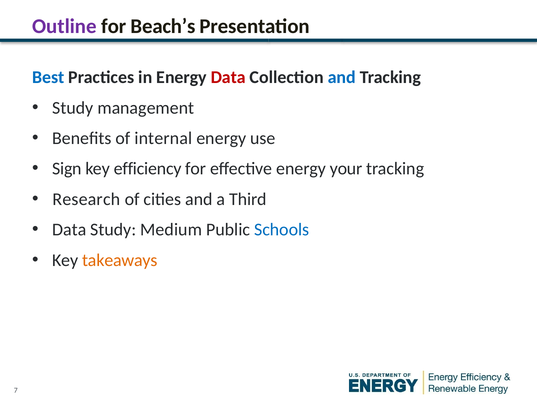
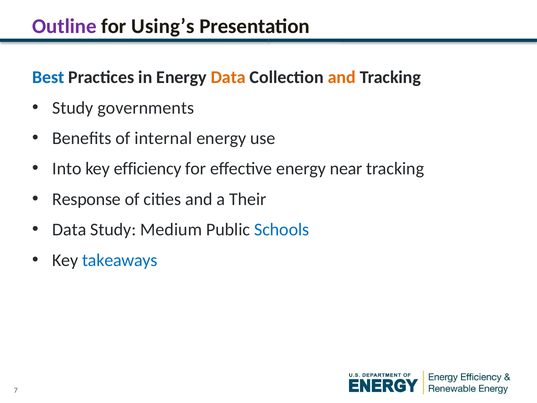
Beach’s: Beach’s -> Using’s
Data at (228, 77) colour: red -> orange
and at (342, 77) colour: blue -> orange
management: management -> governments
Sign: Sign -> Into
your: your -> near
Research: Research -> Response
Third: Third -> Their
takeaways colour: orange -> blue
